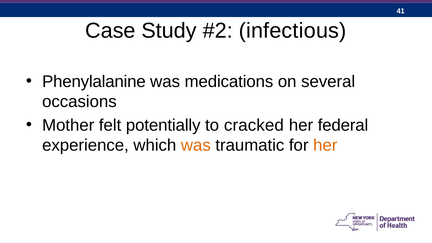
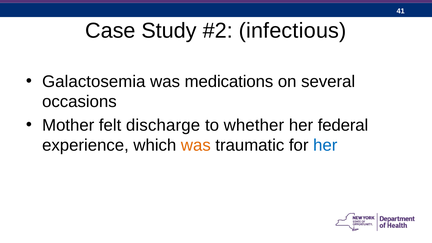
Phenylalanine: Phenylalanine -> Galactosemia
potentially: potentially -> discharge
cracked: cracked -> whether
her at (325, 145) colour: orange -> blue
